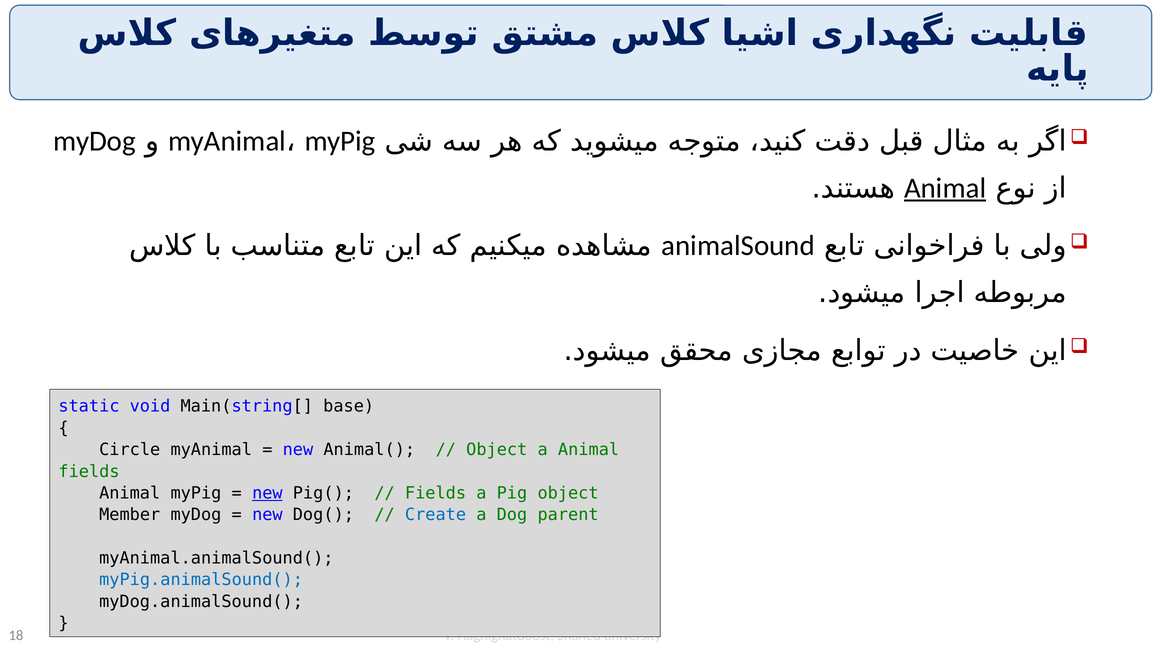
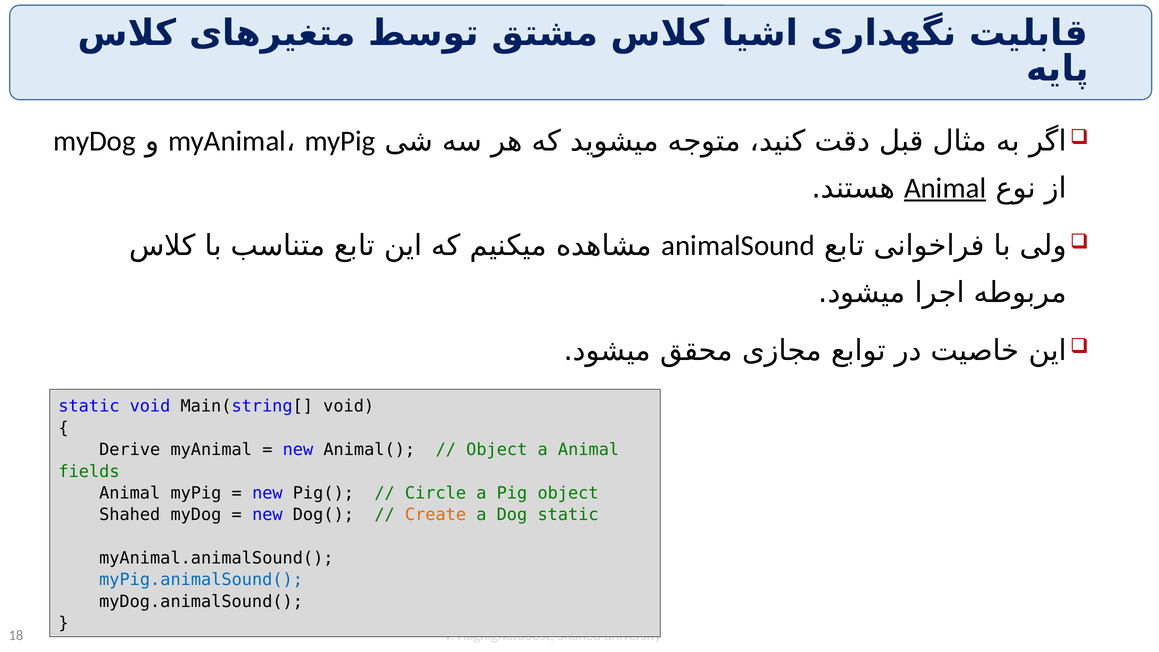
Main(string[ base: base -> void
Circle: Circle -> Derive
new at (267, 493) underline: present -> none
Fields at (436, 493): Fields -> Circle
Member at (130, 515): Member -> Shahed
Create colour: blue -> orange
Dog parent: parent -> static
